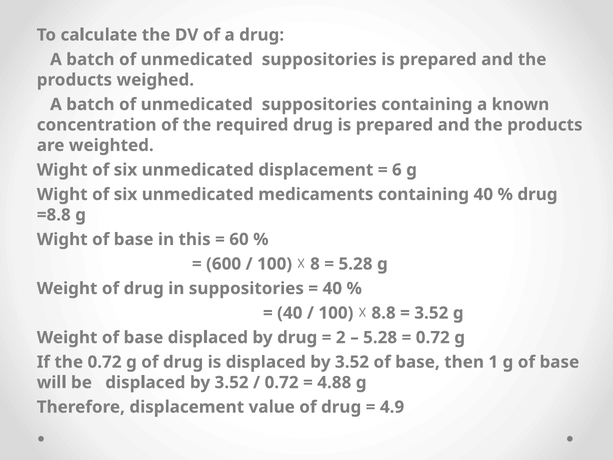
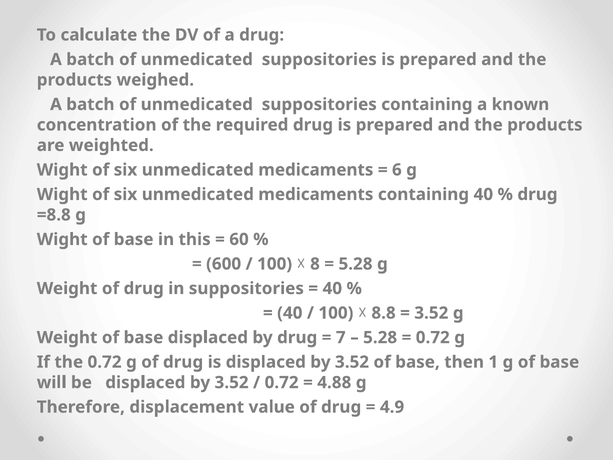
displacement at (316, 170): displacement -> medicaments
2: 2 -> 7
